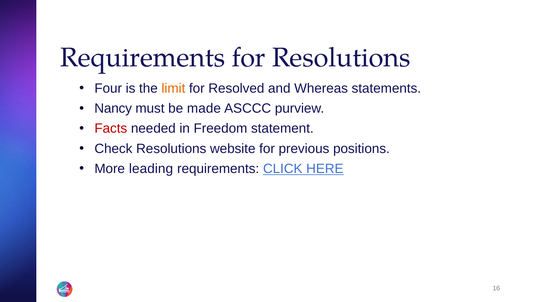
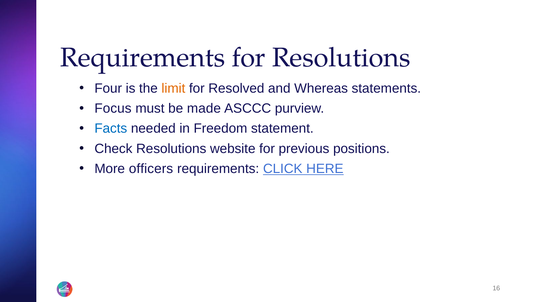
Nancy: Nancy -> Focus
Facts colour: red -> blue
leading: leading -> officers
